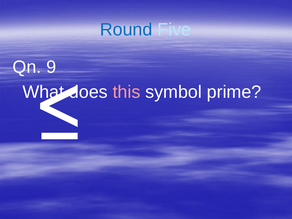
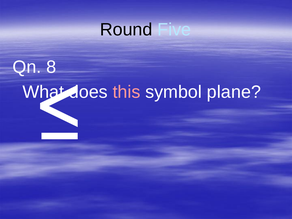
Round colour: blue -> black
9: 9 -> 8
prime: prime -> plane
